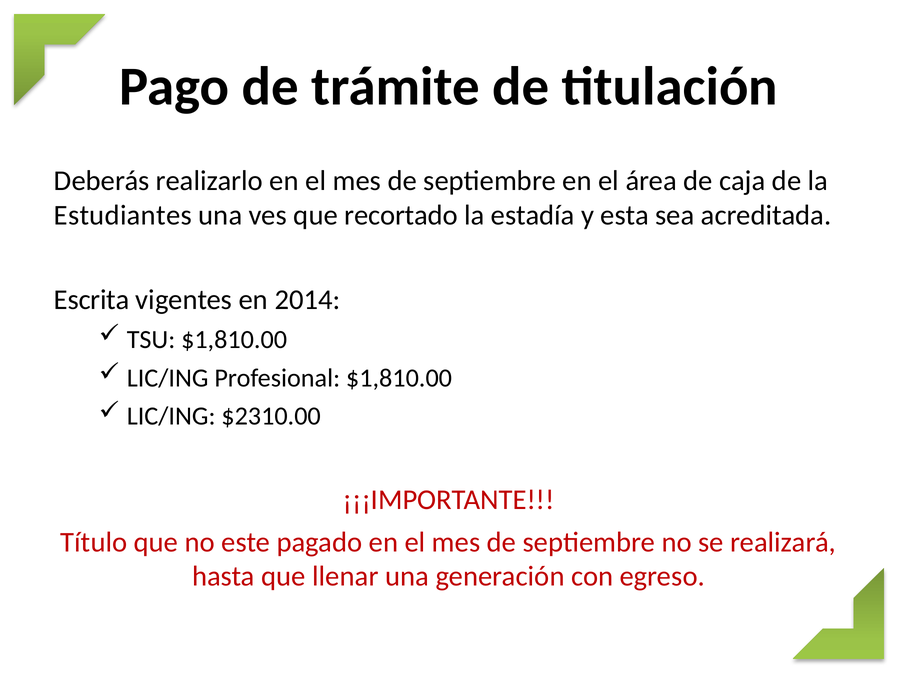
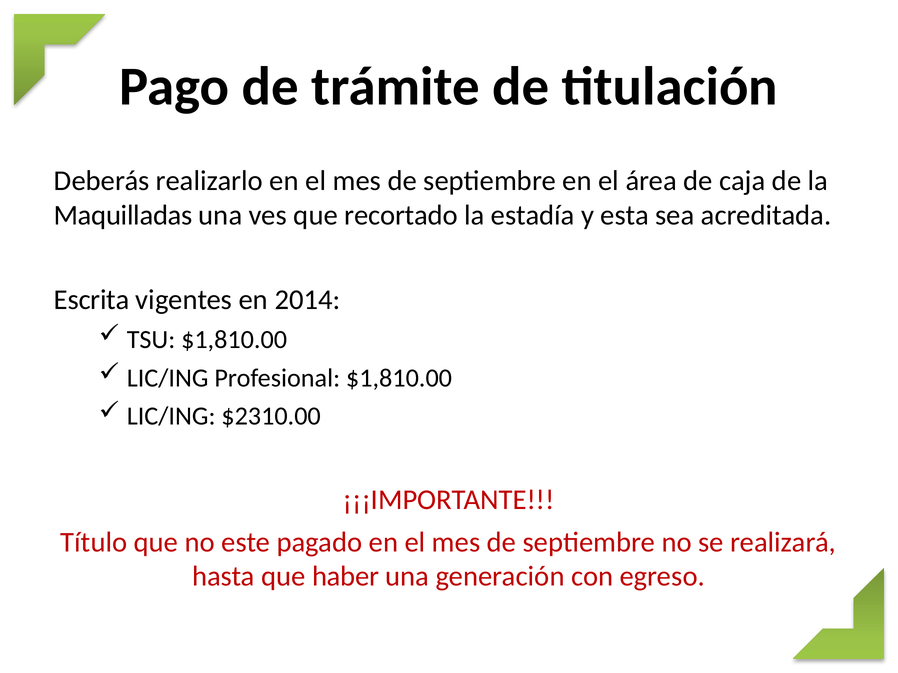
Estudiantes: Estudiantes -> Maquilladas
llenar: llenar -> haber
